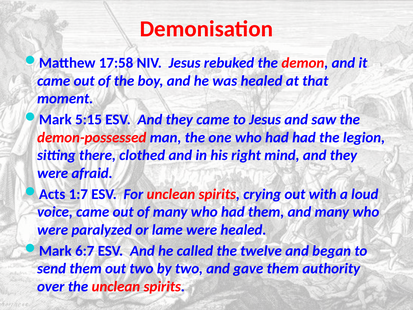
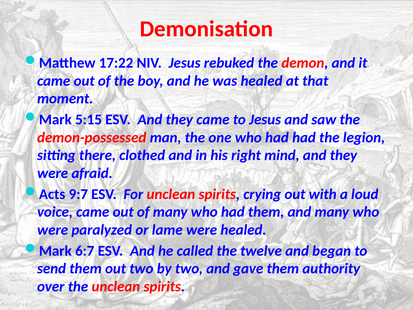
17:58: 17:58 -> 17:22
1:7: 1:7 -> 9:7
